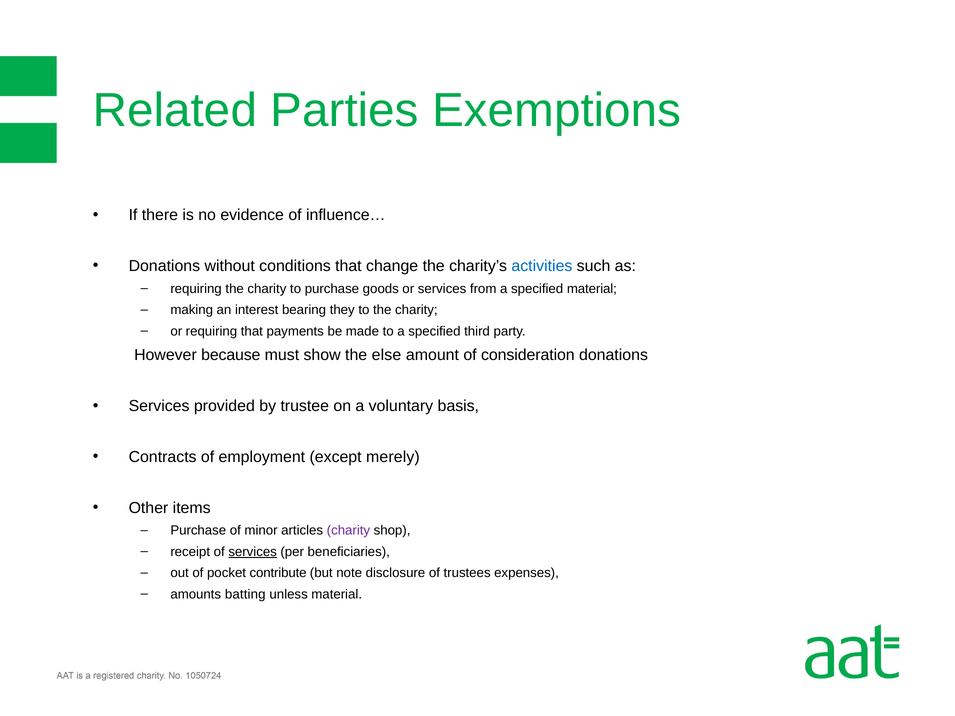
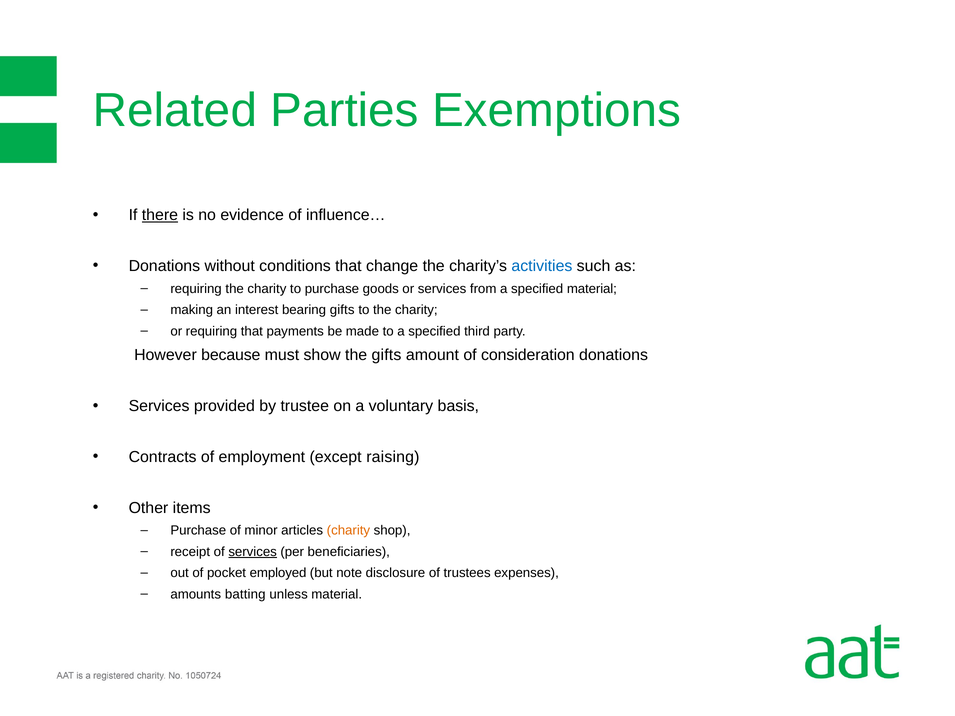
there underline: none -> present
bearing they: they -> gifts
the else: else -> gifts
merely: merely -> raising
charity at (348, 531) colour: purple -> orange
contribute: contribute -> employed
